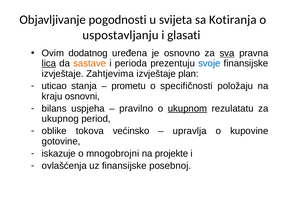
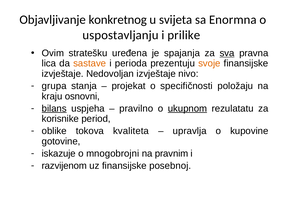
pogodnosti: pogodnosti -> konkretnog
Kotiranja: Kotiranja -> Enormna
glasati: glasati -> prilike
dodatnog: dodatnog -> stratešku
osnovno: osnovno -> spajanja
lica underline: present -> none
svoje colour: blue -> orange
Zahtjevima: Zahtjevima -> Nedovoljan
plan: plan -> nivo
uticao: uticao -> grupa
prometu: prometu -> projekat
bilans underline: none -> present
ukupnog: ukupnog -> korisnike
većinsko: većinsko -> kvaliteta
projekte: projekte -> pravnim
ovlašćenja: ovlašćenja -> razvijenom
